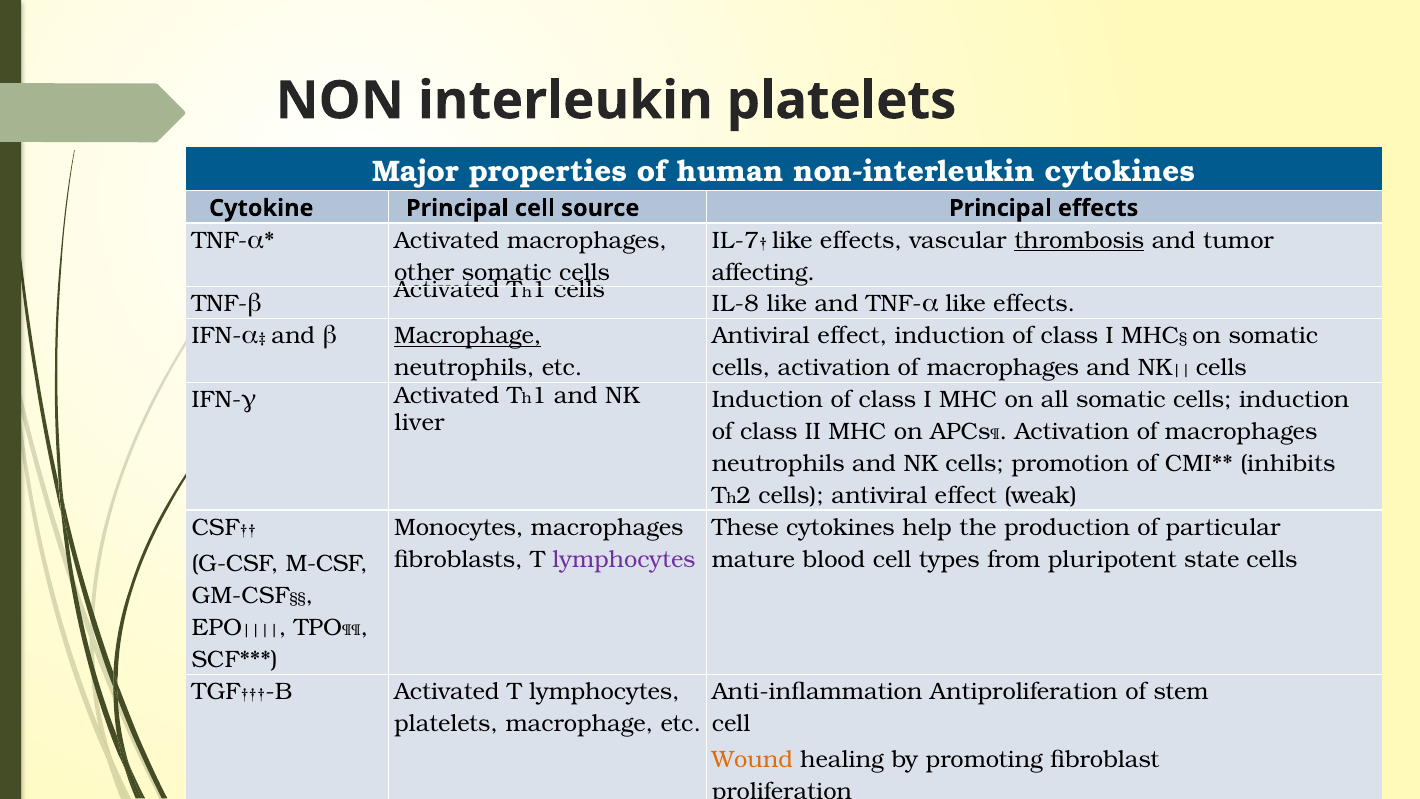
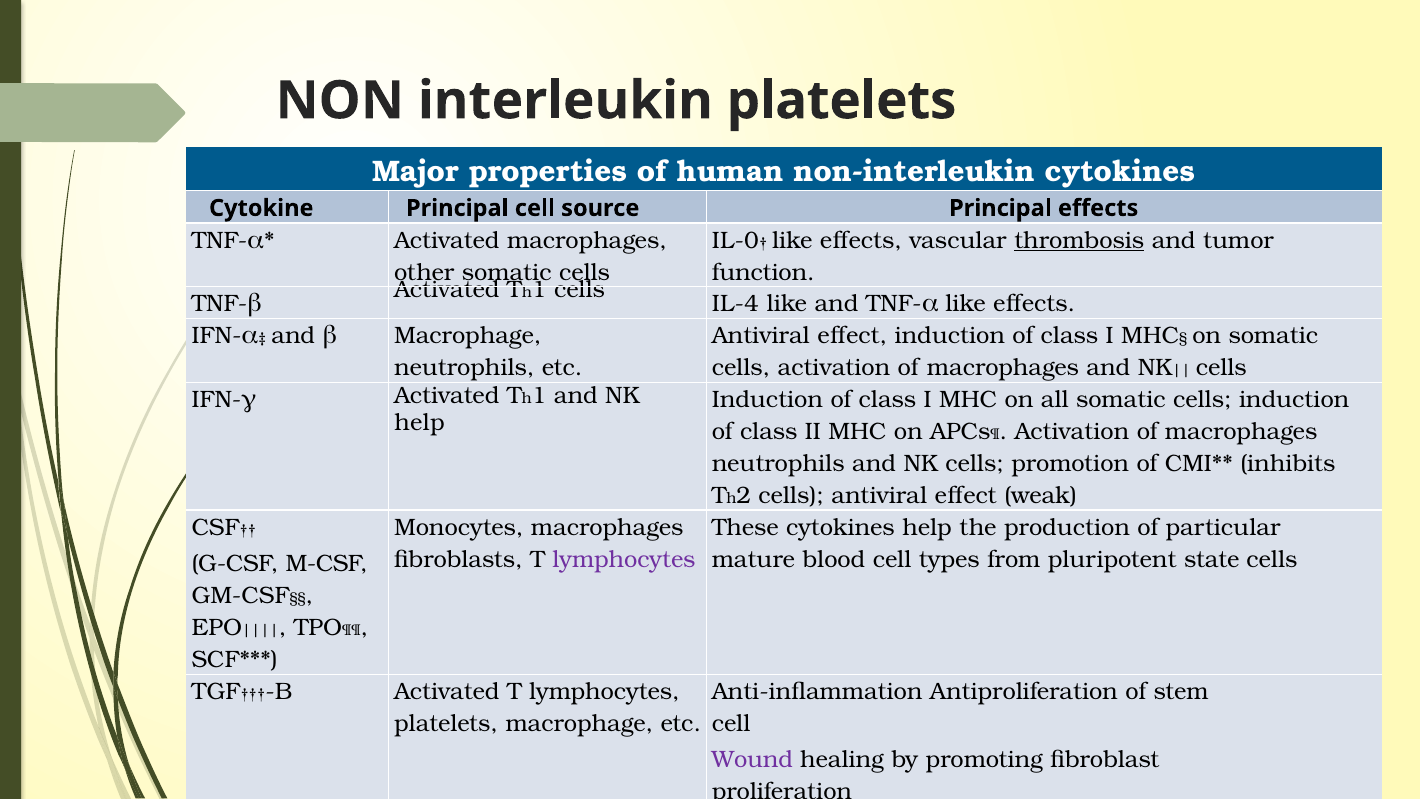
IL-7: IL-7 -> IL-0
affecting: affecting -> function
IL-8: IL-8 -> IL-4
Macrophage at (468, 336) underline: present -> none
liver at (420, 423): liver -> help
Wound colour: orange -> purple
